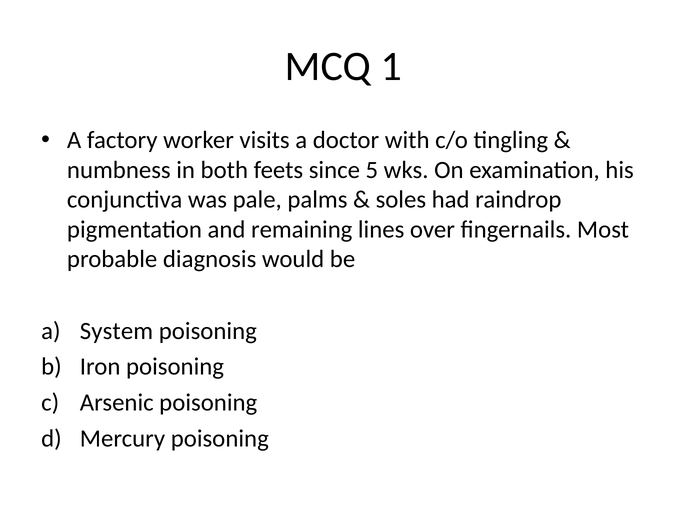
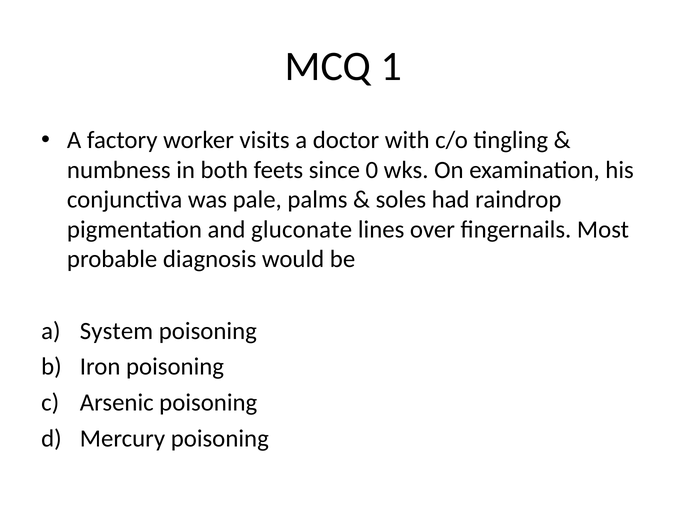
5: 5 -> 0
remaining: remaining -> gluconate
